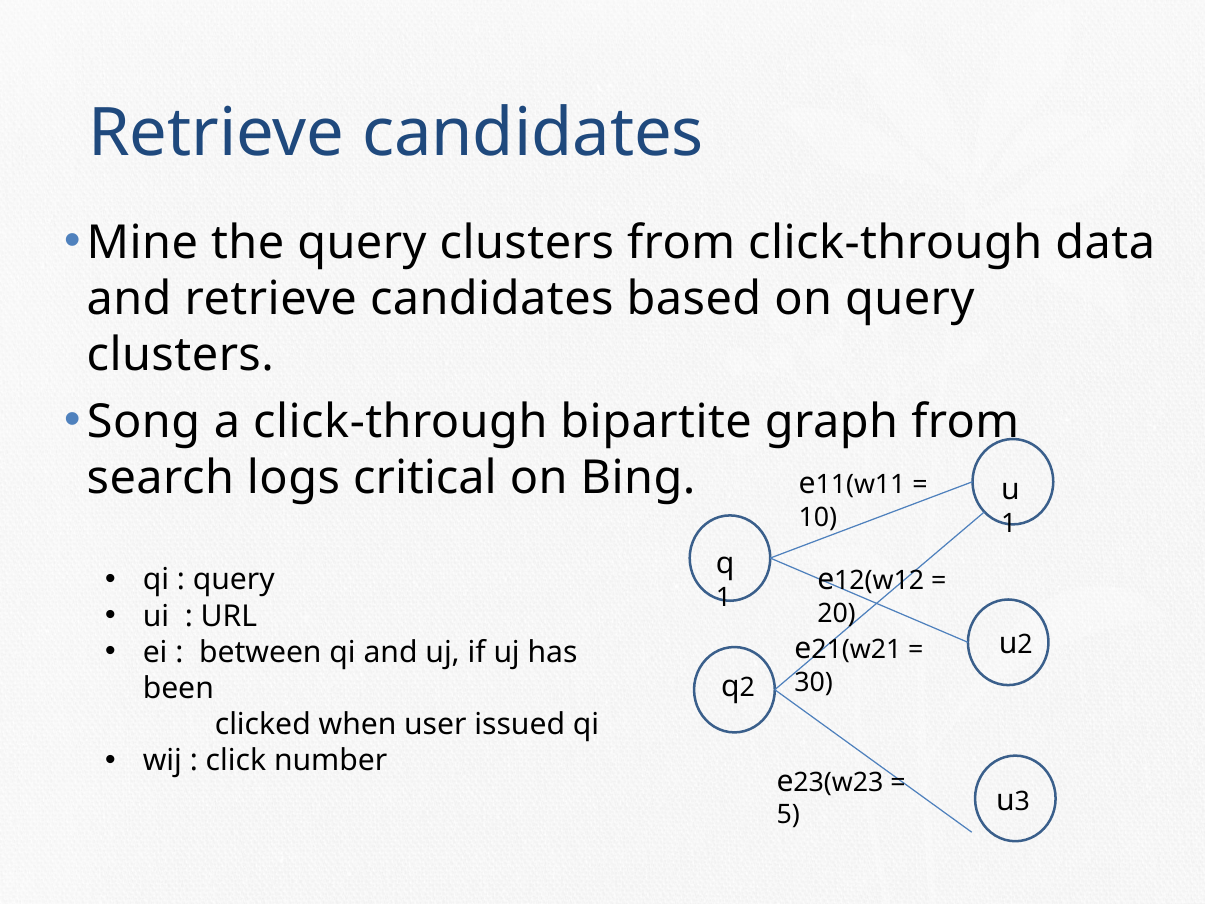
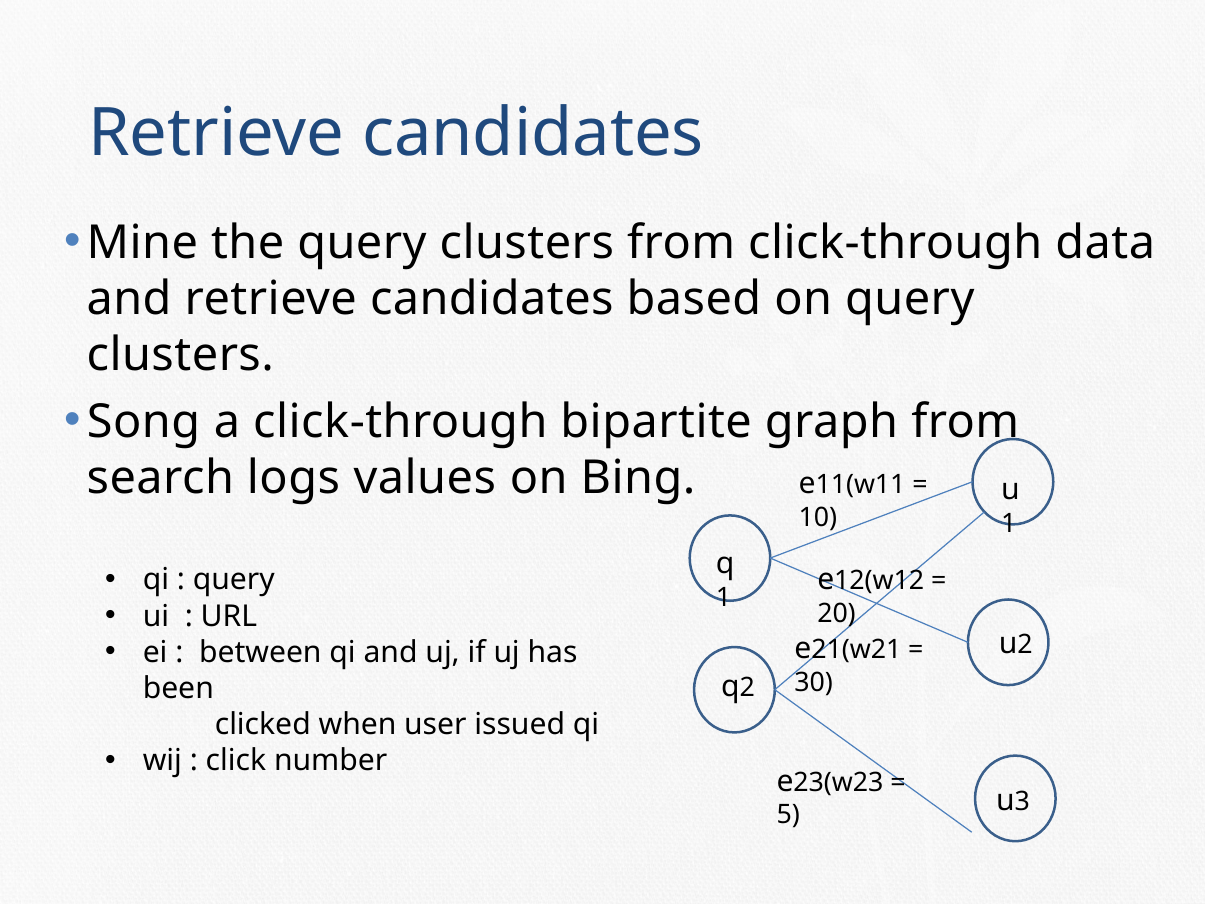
critical: critical -> values
